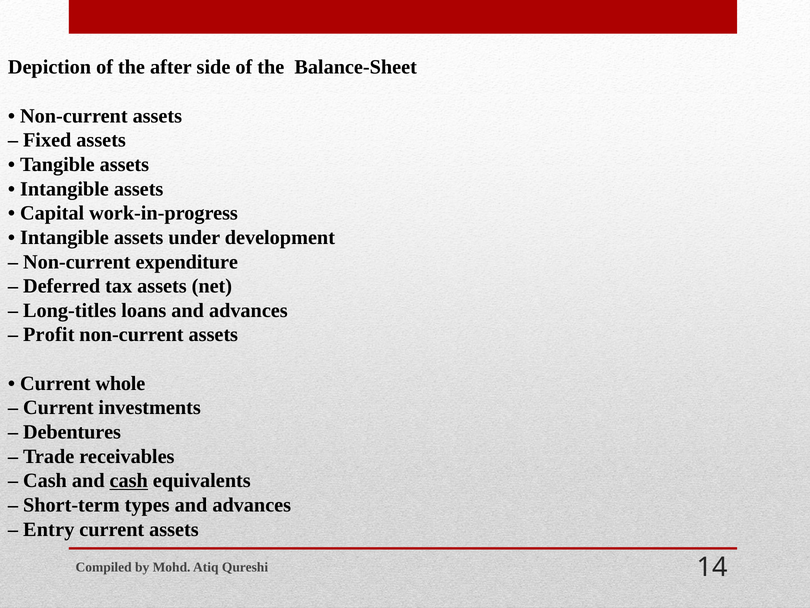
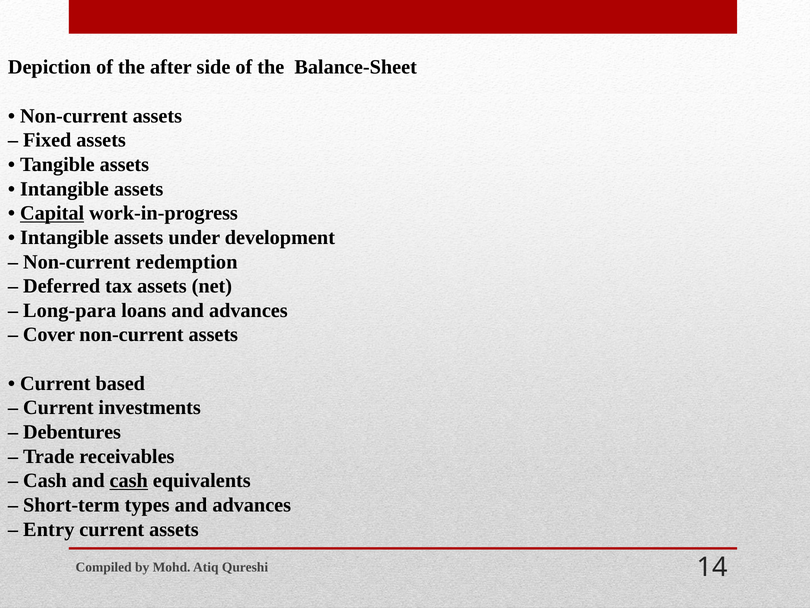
Capital underline: none -> present
expenditure: expenditure -> redemption
Long-titles: Long-titles -> Long-para
Profit: Profit -> Cover
whole: whole -> based
